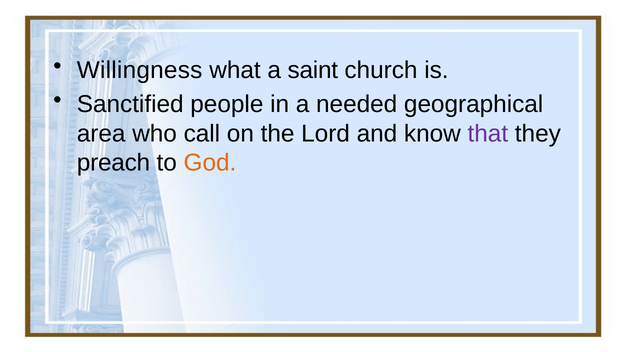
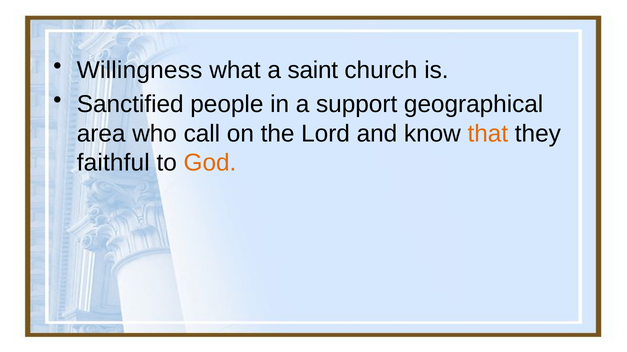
needed: needed -> support
that colour: purple -> orange
preach: preach -> faithful
